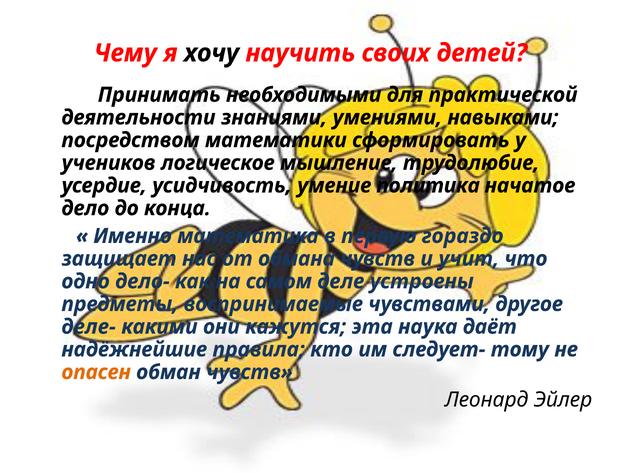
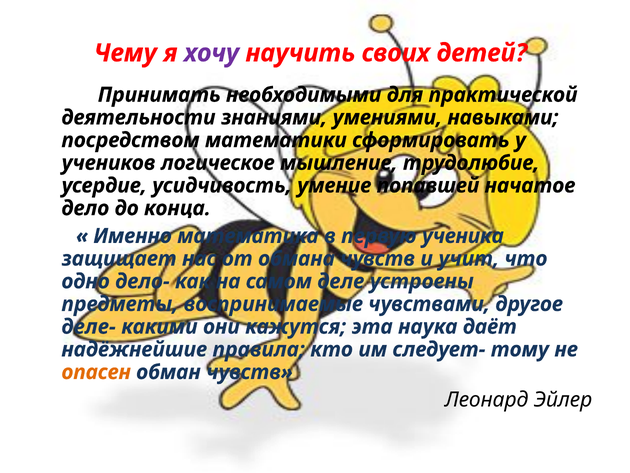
хочу colour: black -> purple
политика: политика -> попавшей
гораздо: гораздо -> ученика
